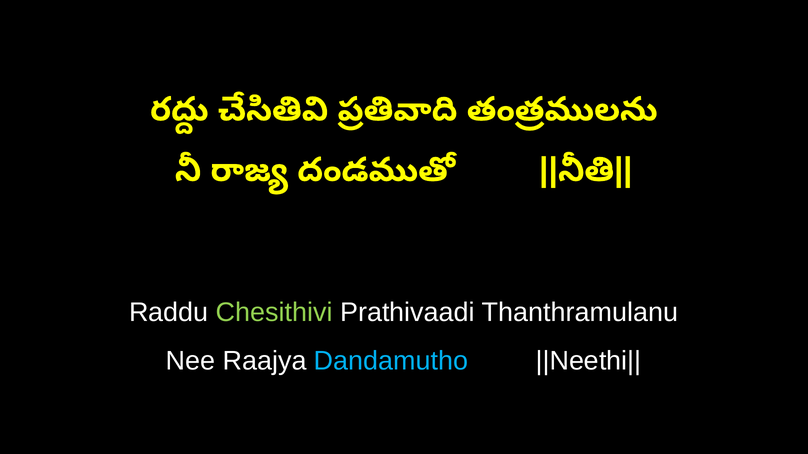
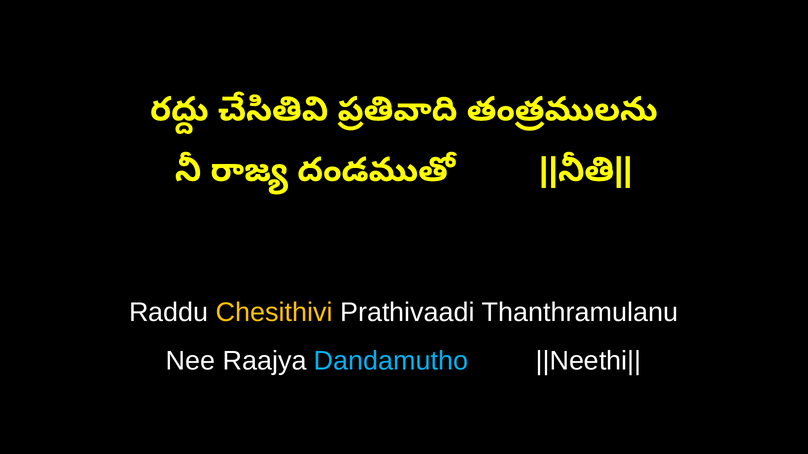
Chesithivi colour: light green -> yellow
